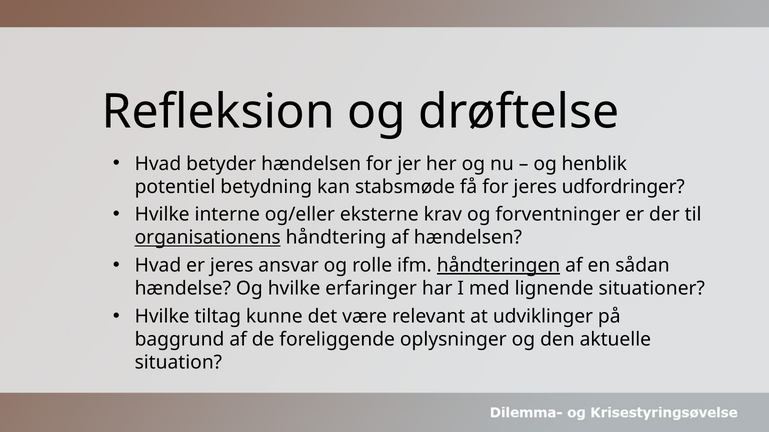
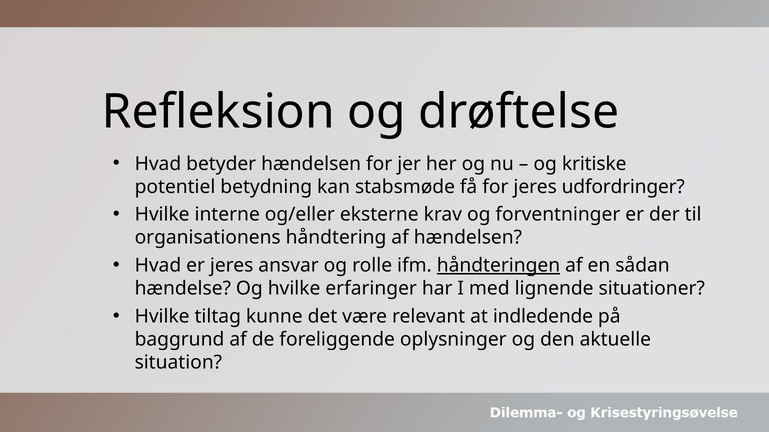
henblik: henblik -> kritiske
organisationens underline: present -> none
udviklinger: udviklinger -> indledende
